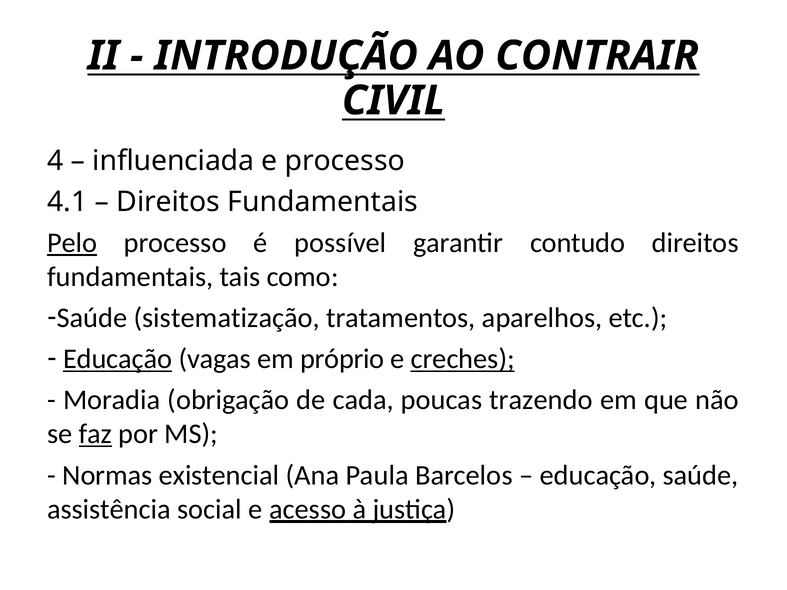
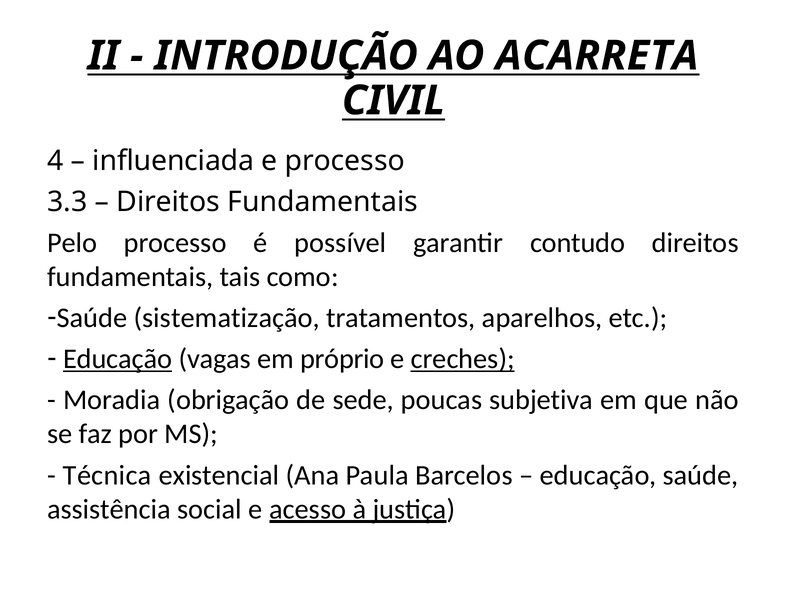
CONTRAIR: CONTRAIR -> ACARRETA
4.1: 4.1 -> 3.3
Pelo underline: present -> none
cada: cada -> sede
trazendo: trazendo -> subjetiva
faz underline: present -> none
Normas: Normas -> Técnica
